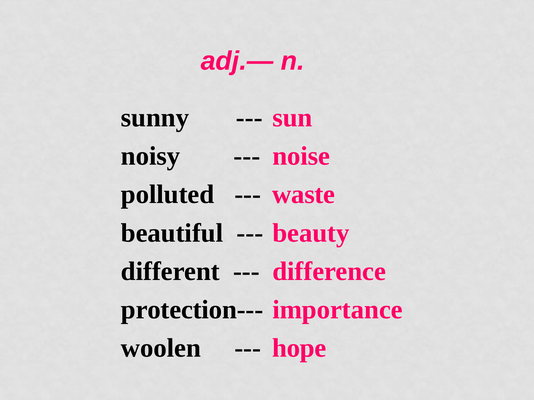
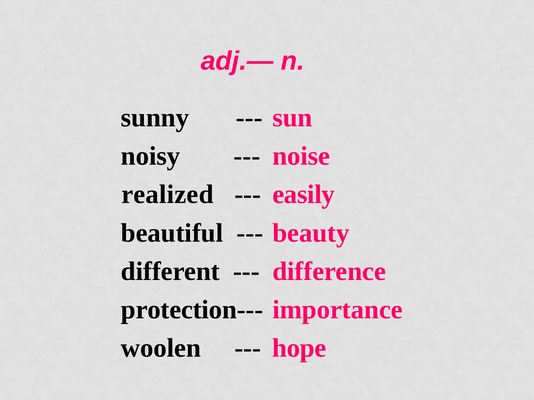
polluted: polluted -> realized
waste: waste -> easily
